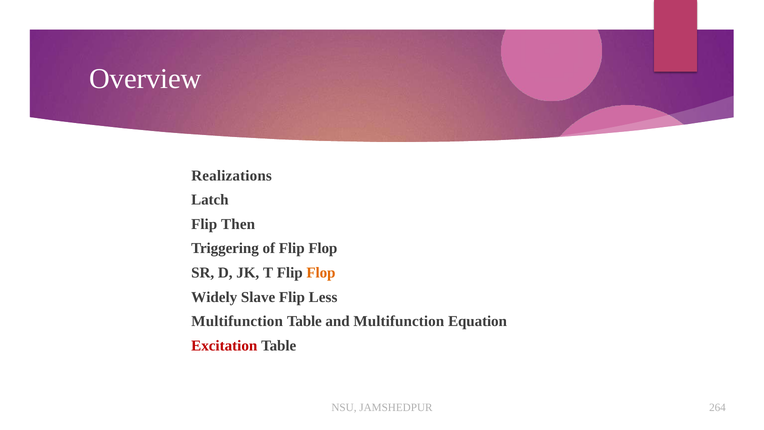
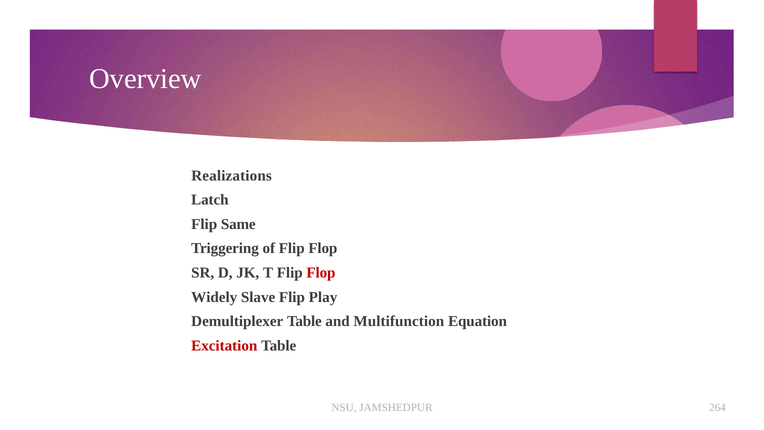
Then: Then -> Same
Flop at (321, 273) colour: orange -> red
Less: Less -> Play
Multifunction at (237, 321): Multifunction -> Demultiplexer
